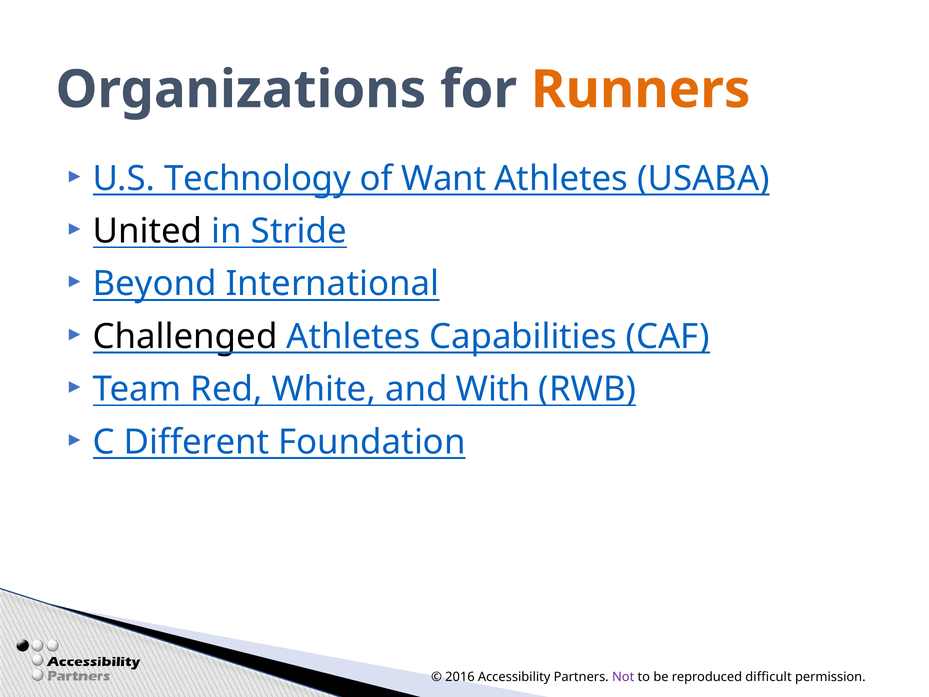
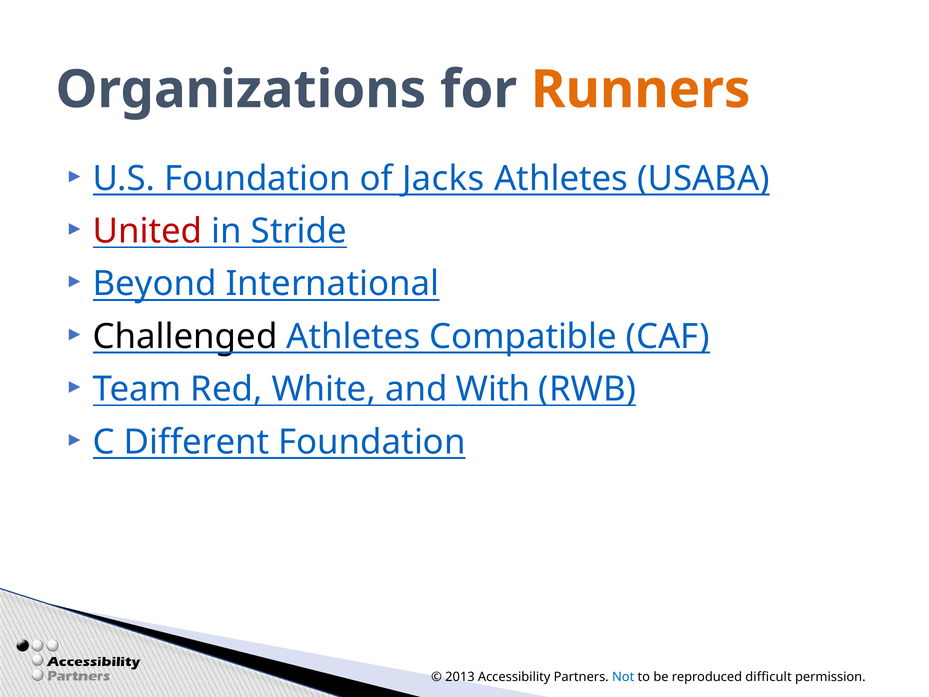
U.S Technology: Technology -> Foundation
Want: Want -> Jacks
United colour: black -> red
Capabilities: Capabilities -> Compatible
2016: 2016 -> 2013
Not colour: purple -> blue
